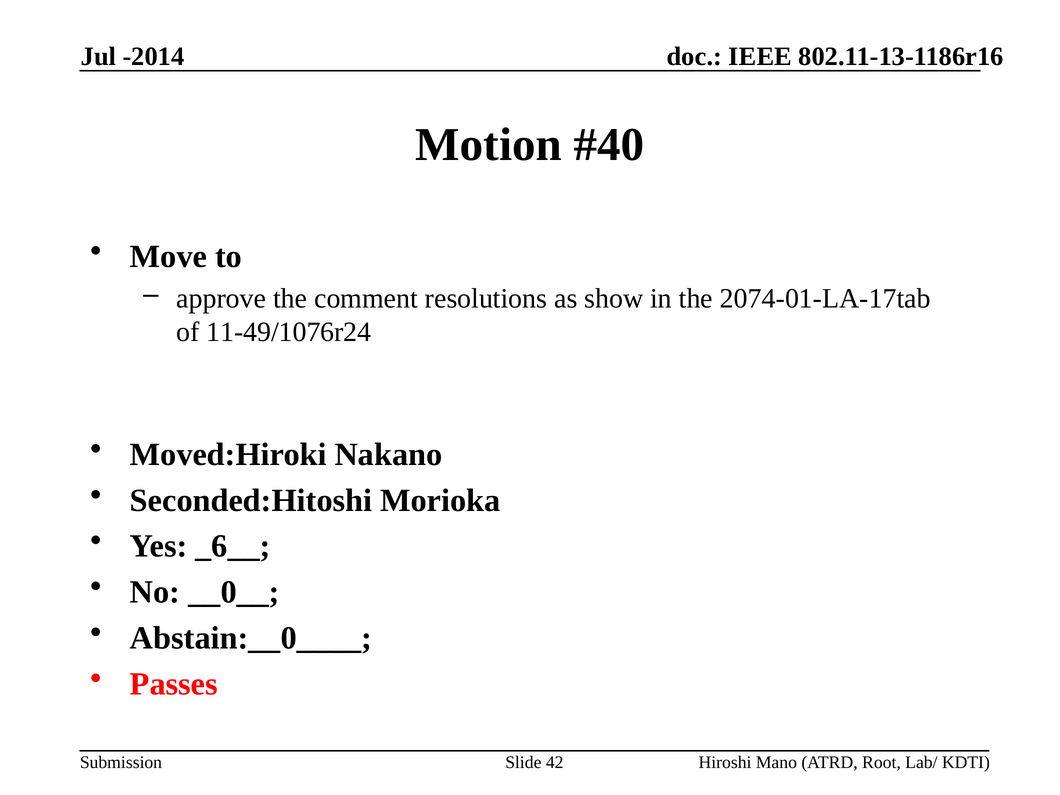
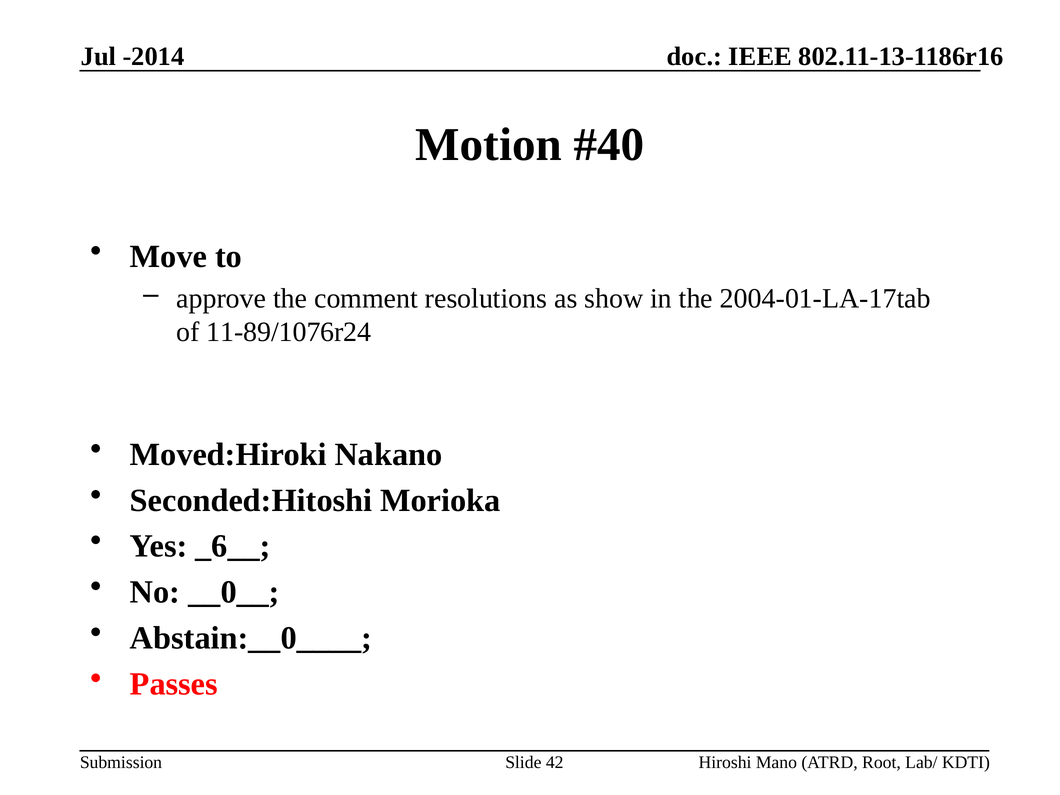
2074-01-LA-17tab: 2074-01-LA-17tab -> 2004-01-LA-17tab
11-49/1076r24: 11-49/1076r24 -> 11-89/1076r24
